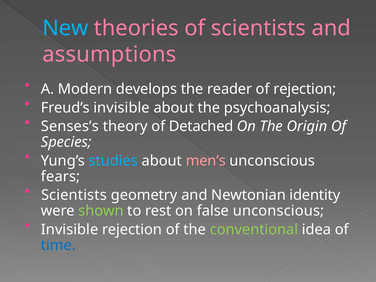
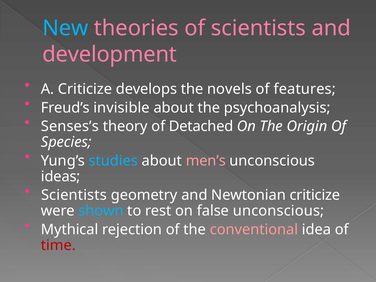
assumptions: assumptions -> development
A Modern: Modern -> Criticize
reader: reader -> novels
of rejection: rejection -> features
fears: fears -> ideas
Newtonian identity: identity -> criticize
shown colour: light green -> light blue
Invisible at (70, 229): Invisible -> Mythical
conventional colour: light green -> pink
time colour: blue -> red
